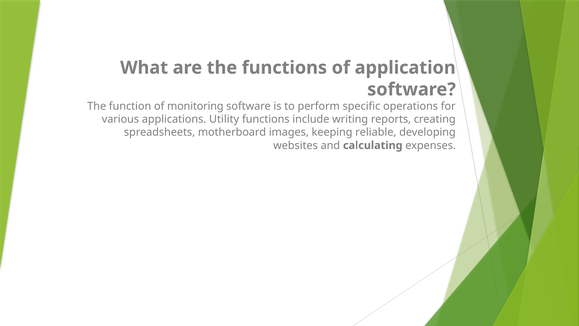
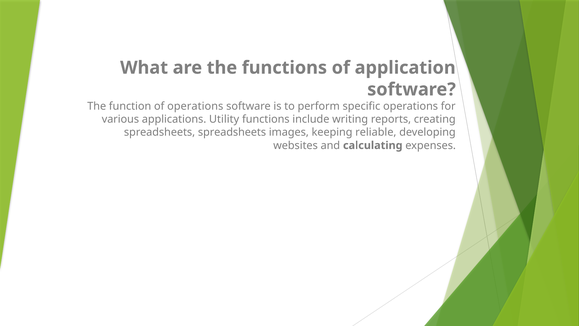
of monitoring: monitoring -> operations
spreadsheets motherboard: motherboard -> spreadsheets
